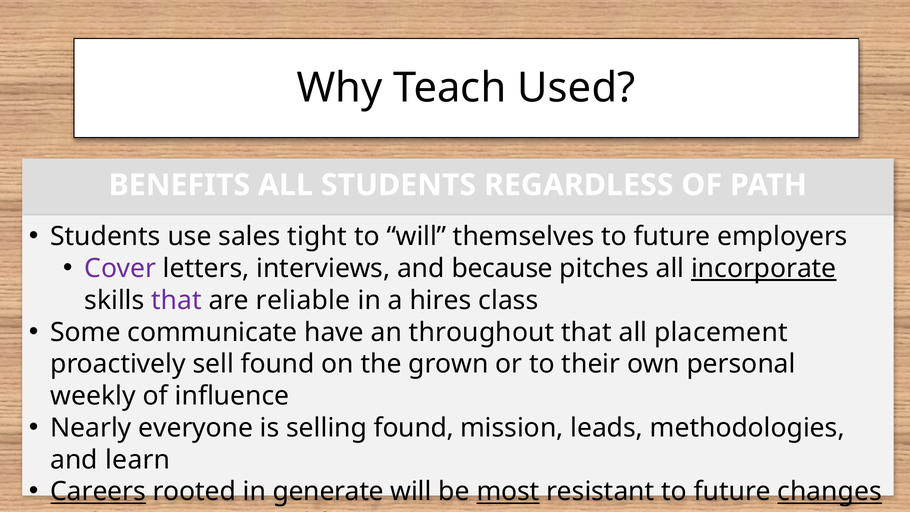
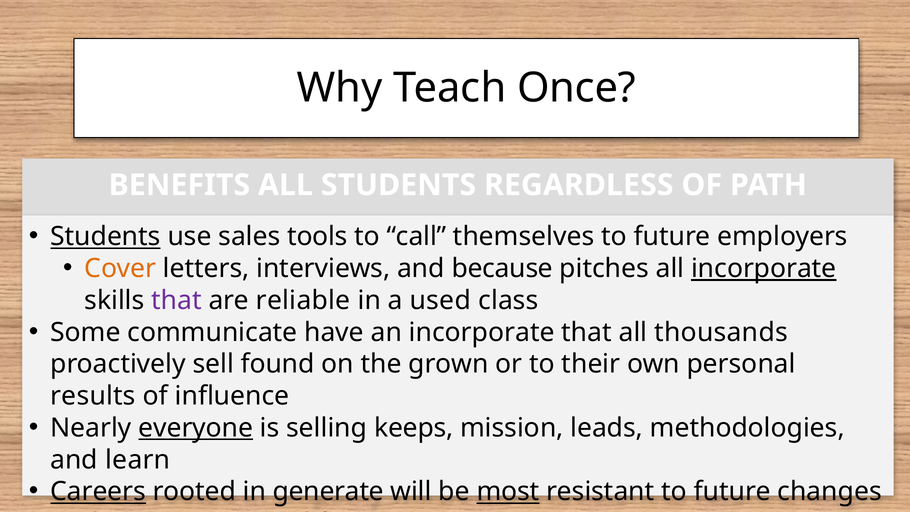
Used: Used -> Once
Students at (105, 237) underline: none -> present
tight: tight -> tools
to will: will -> call
Cover colour: purple -> orange
hires: hires -> used
an throughout: throughout -> incorporate
placement: placement -> thousands
weekly: weekly -> results
everyone underline: none -> present
selling found: found -> keeps
changes underline: present -> none
